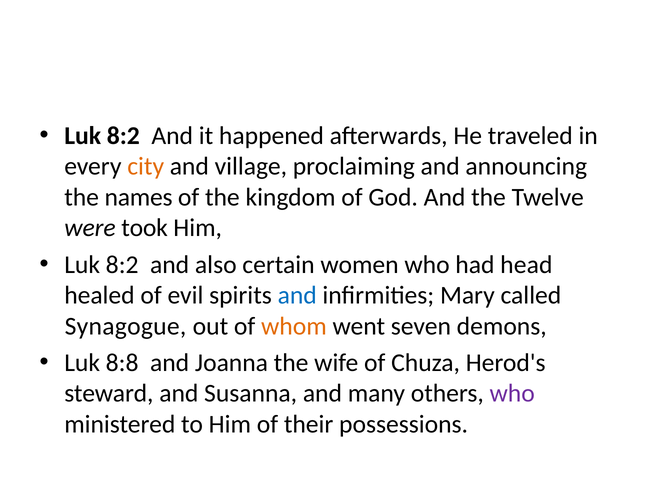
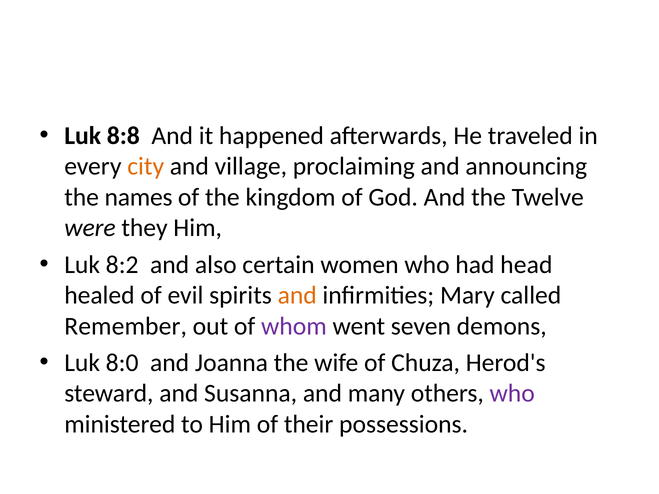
8:2 at (123, 136): 8:2 -> 8:8
took: took -> they
and at (297, 296) colour: blue -> orange
Synagogue: Synagogue -> Remember
whom colour: orange -> purple
8:8: 8:8 -> 8:0
